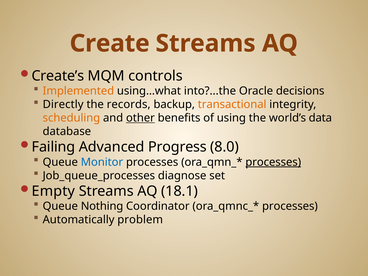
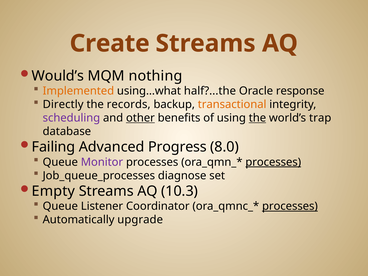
Create’s: Create’s -> Would’s
controls: controls -> nothing
into?...the: into?...the -> half?...the
decisions: decisions -> response
scheduling colour: orange -> purple
the at (257, 118) underline: none -> present
data: data -> trap
Monitor colour: blue -> purple
18.1: 18.1 -> 10.3
Nothing: Nothing -> Listener
processes at (290, 206) underline: none -> present
problem: problem -> upgrade
